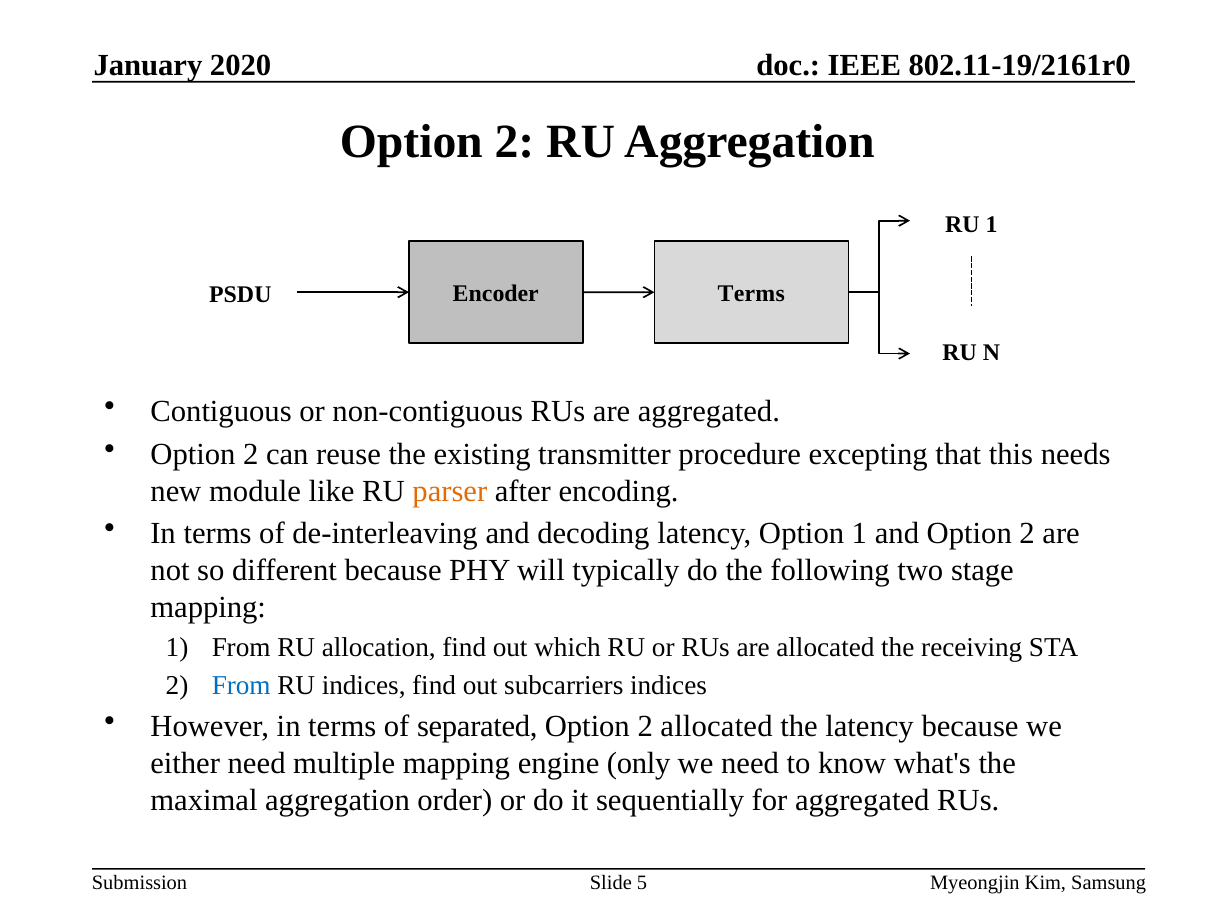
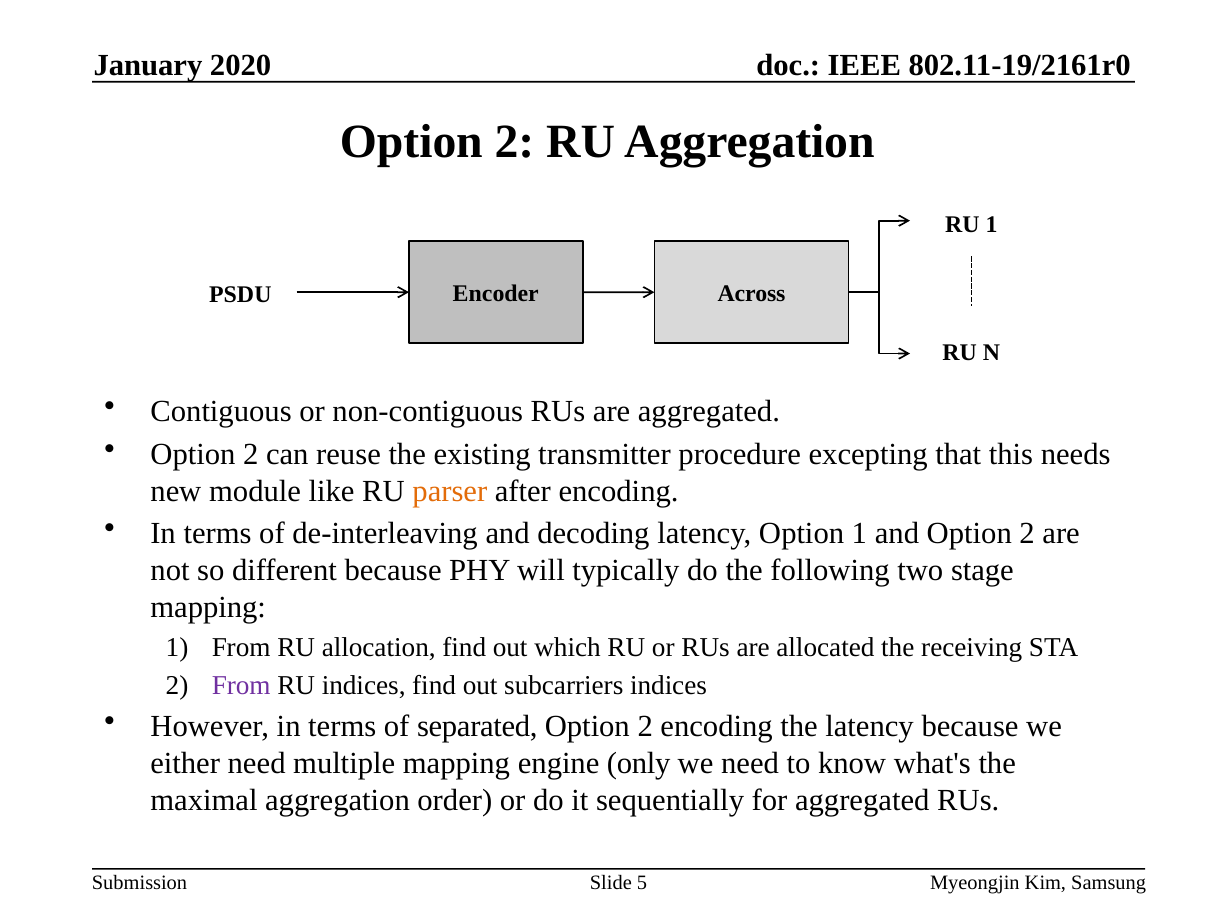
Terms at (751, 294): Terms -> Across
From at (241, 686) colour: blue -> purple
2 allocated: allocated -> encoding
